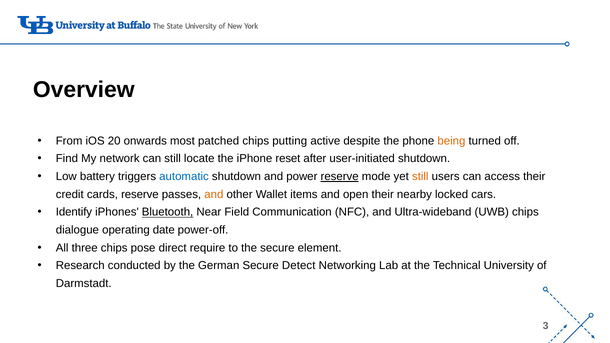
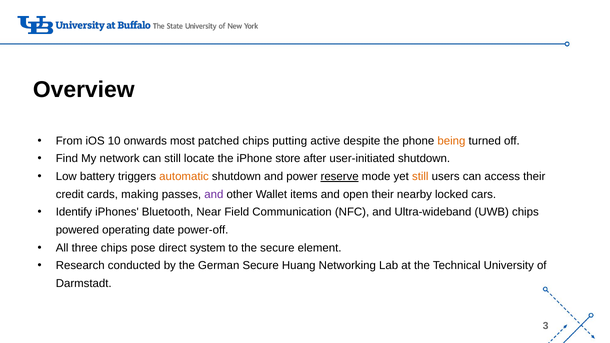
20: 20 -> 10
reset: reset -> store
automatic colour: blue -> orange
cards reserve: reserve -> making
and at (214, 194) colour: orange -> purple
Bluetooth underline: present -> none
dialogue: dialogue -> powered
require: require -> system
Detect: Detect -> Huang
